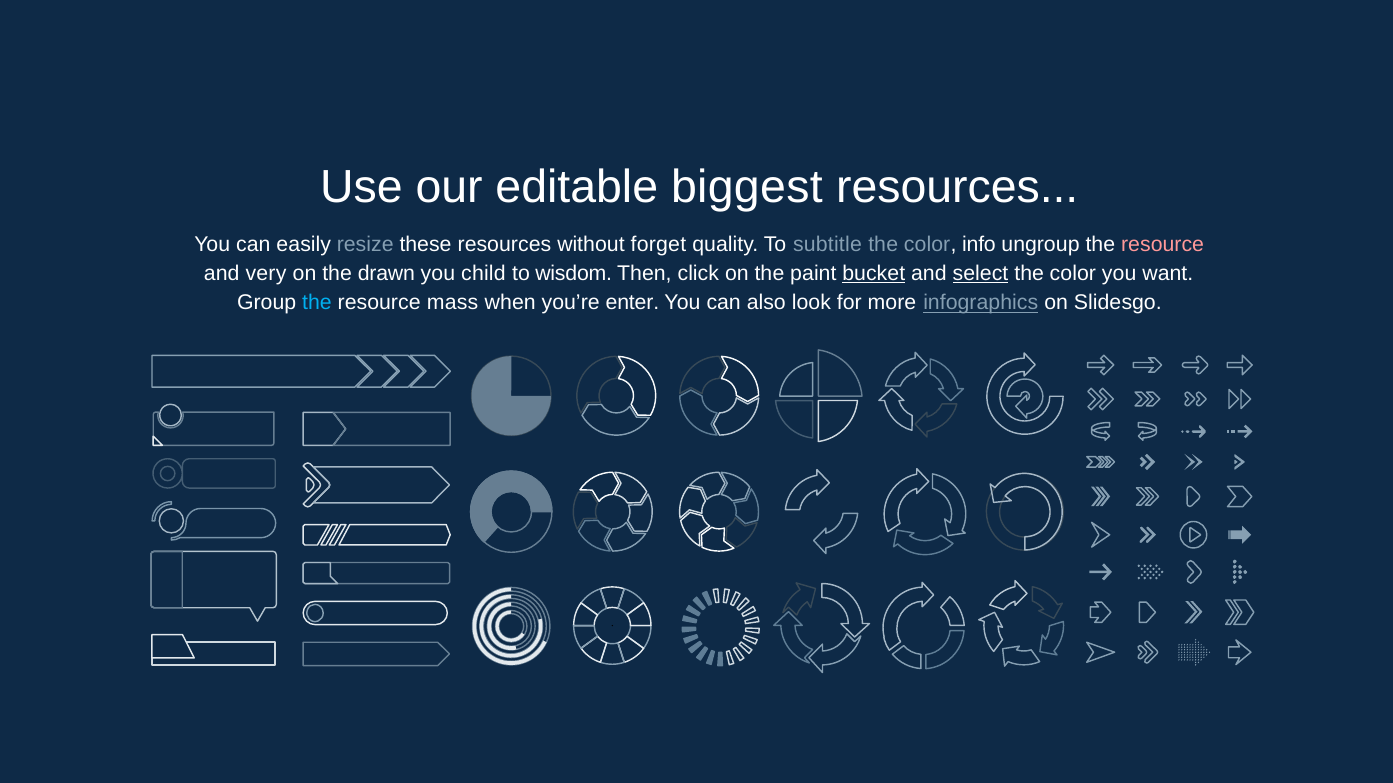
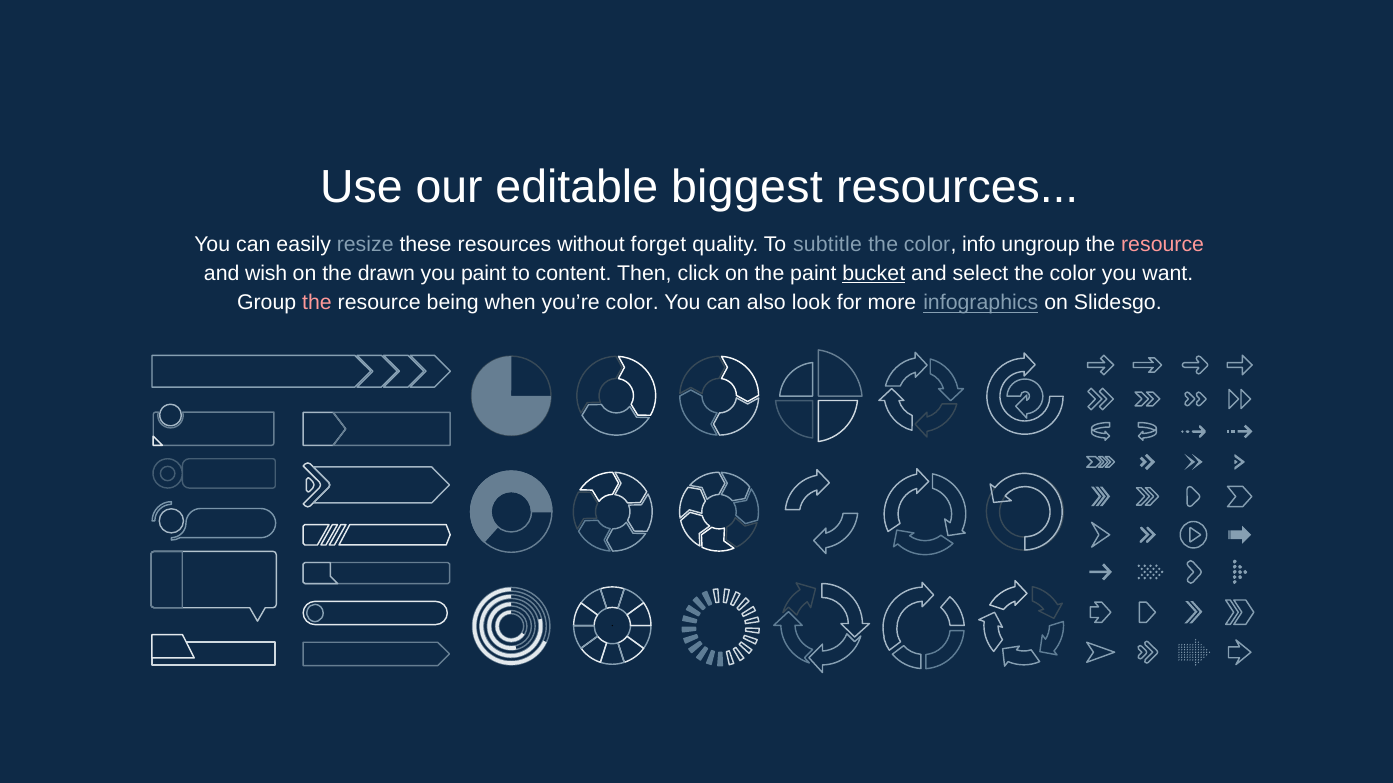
very: very -> wish
you child: child -> paint
wisdom: wisdom -> content
select underline: present -> none
the at (317, 303) colour: light blue -> pink
mass: mass -> being
you’re enter: enter -> color
